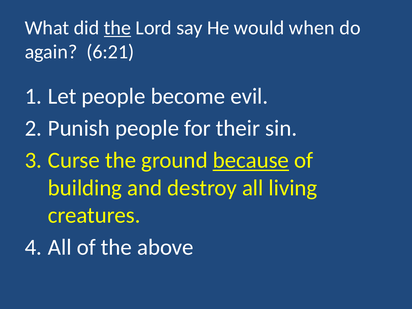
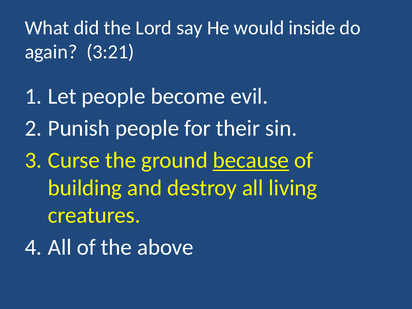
the at (117, 28) underline: present -> none
when: when -> inside
6:21: 6:21 -> 3:21
